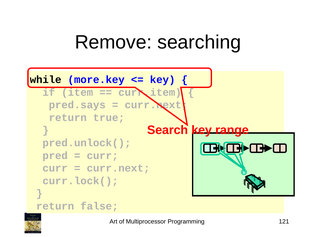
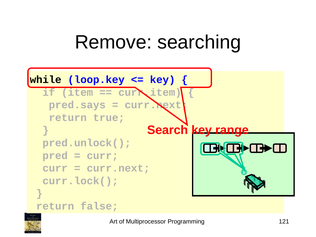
more.key: more.key -> loop.key
